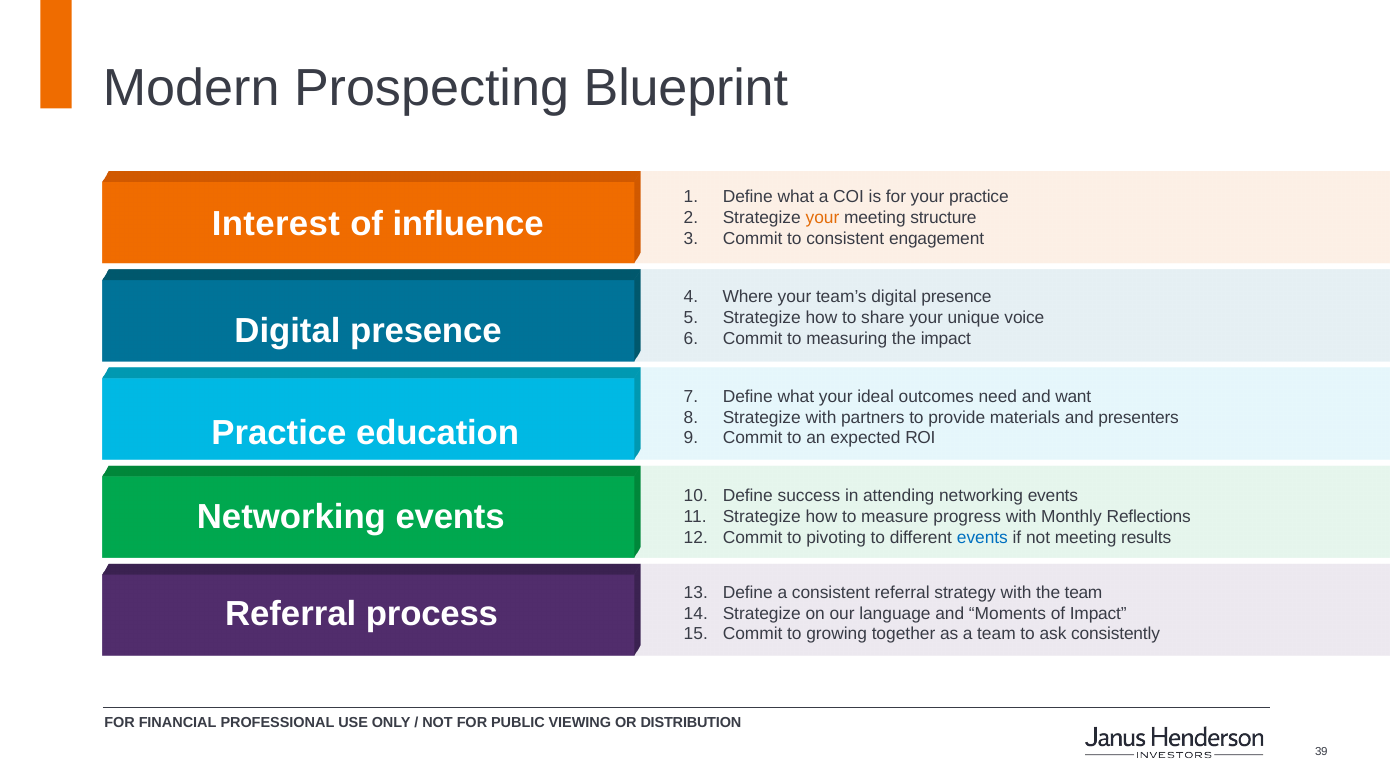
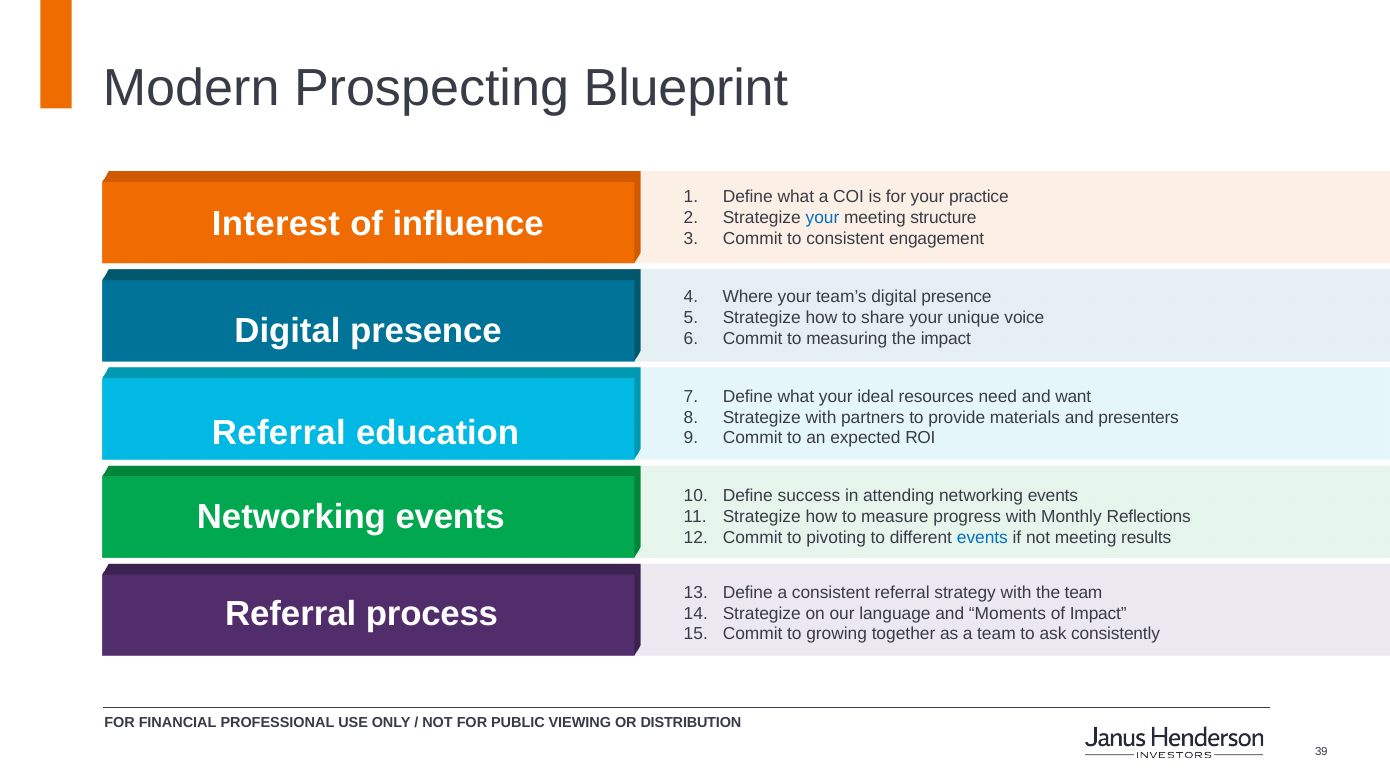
your at (822, 218) colour: orange -> blue
outcomes: outcomes -> resources
Practice at (279, 433): Practice -> Referral
